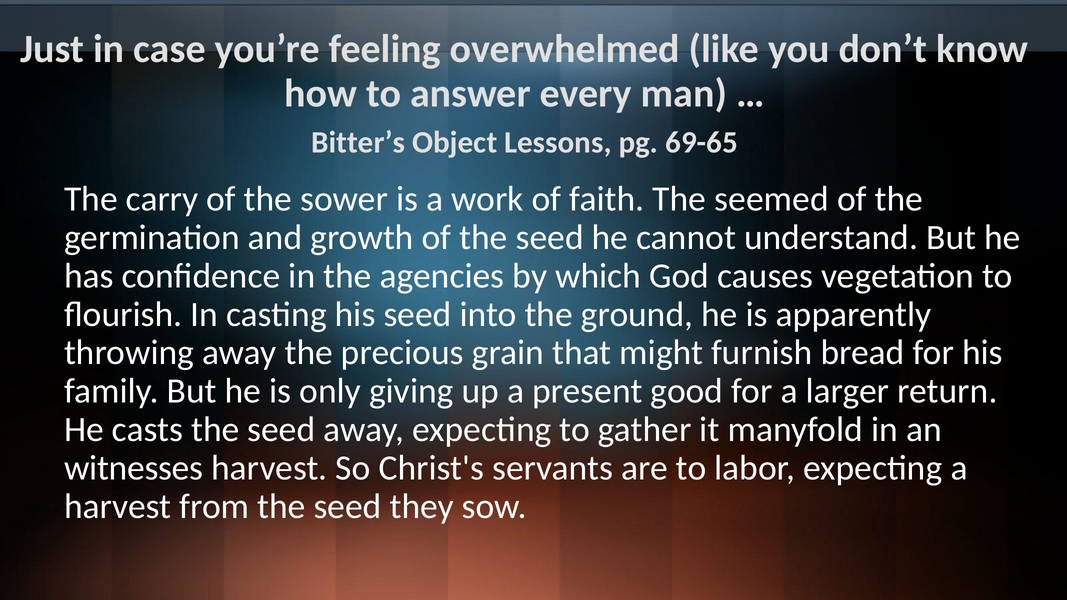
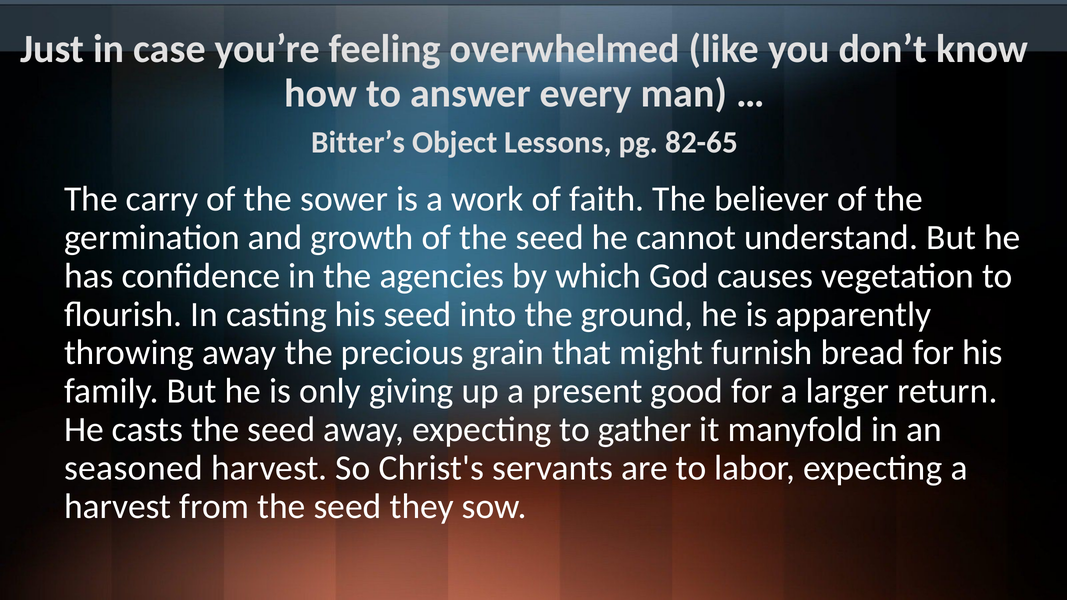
69-65: 69-65 -> 82-65
seemed: seemed -> believer
witnesses: witnesses -> seasoned
